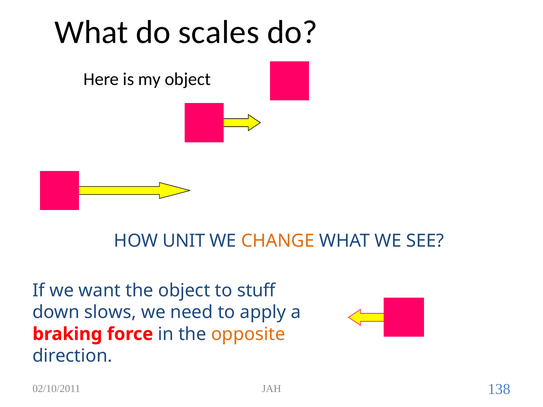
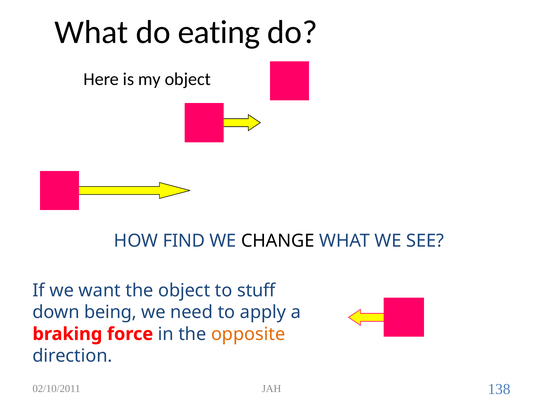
scales: scales -> eating
UNIT: UNIT -> FIND
CHANGE colour: orange -> black
slows: slows -> being
